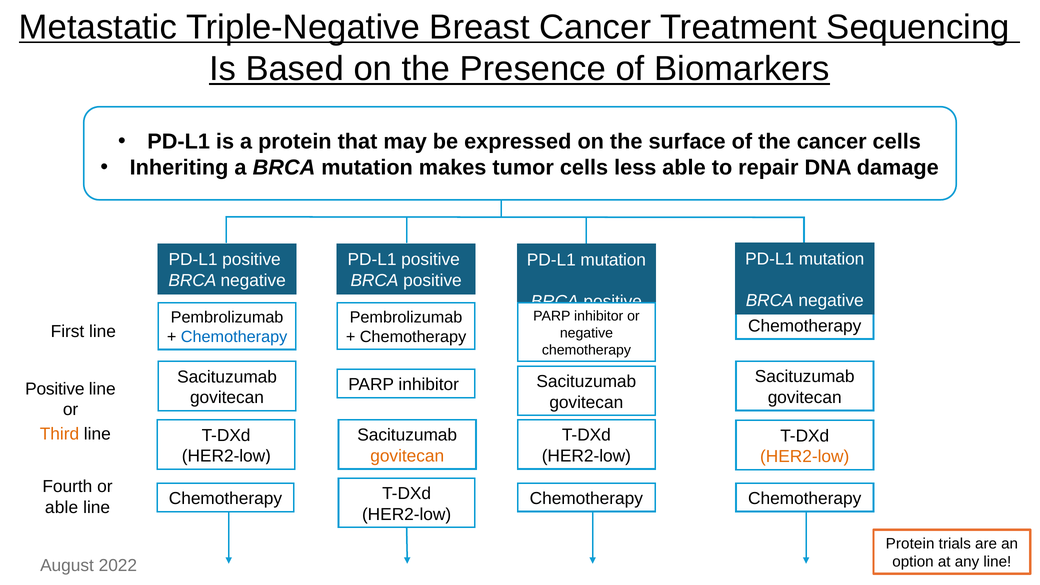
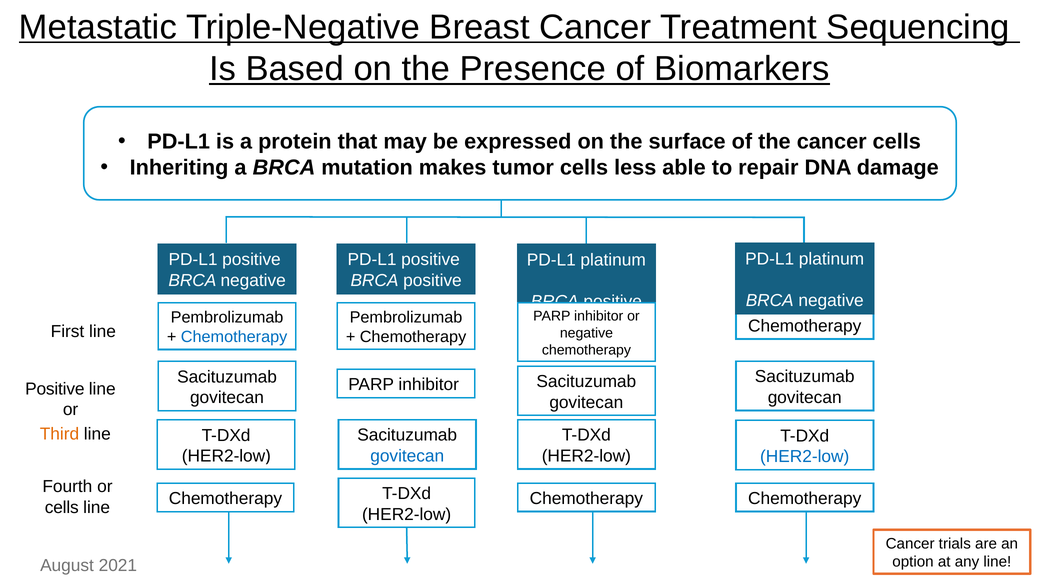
mutation at (832, 259): mutation -> platinum
mutation at (613, 260): mutation -> platinum
govitecan at (407, 456) colour: orange -> blue
HER2-low at (805, 457) colour: orange -> blue
able at (62, 507): able -> cells
Protein at (910, 544): Protein -> Cancer
2022: 2022 -> 2021
